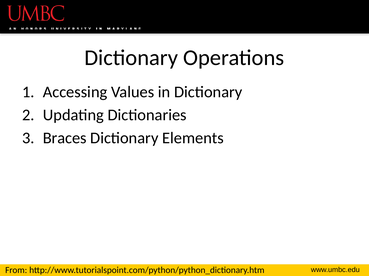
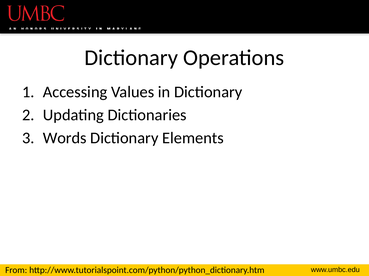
Braces: Braces -> Words
